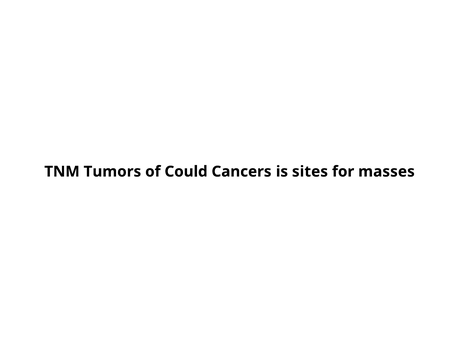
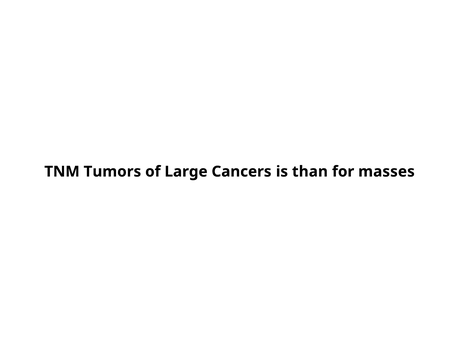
Could: Could -> Large
sites: sites -> than
